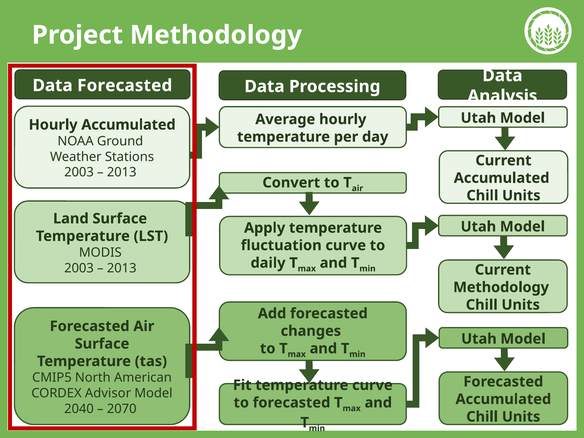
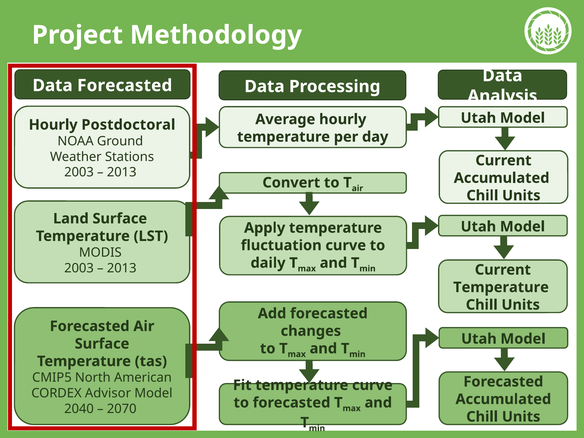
Hourly Accumulated: Accumulated -> Postdoctoral
Methodology at (501, 287): Methodology -> Temperature
